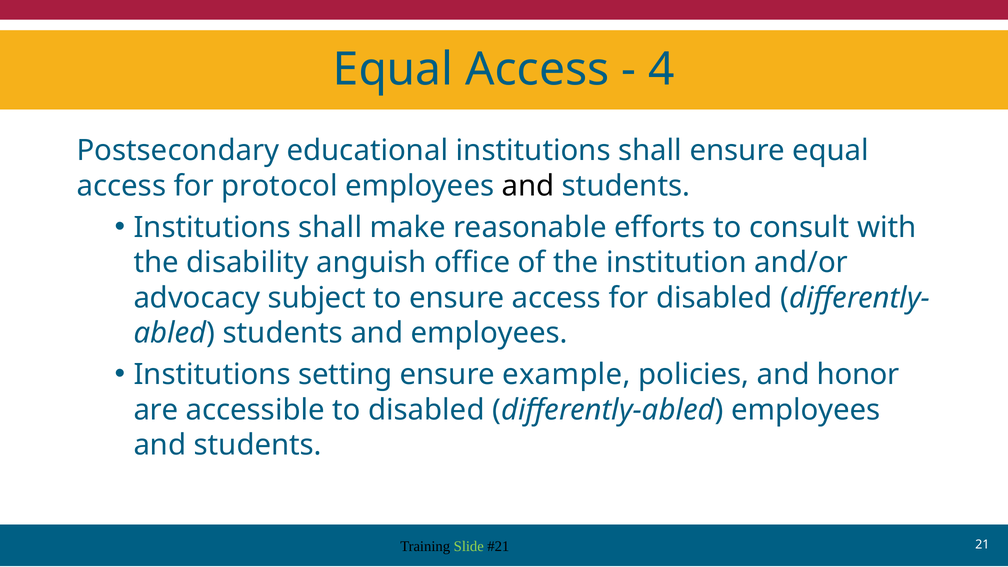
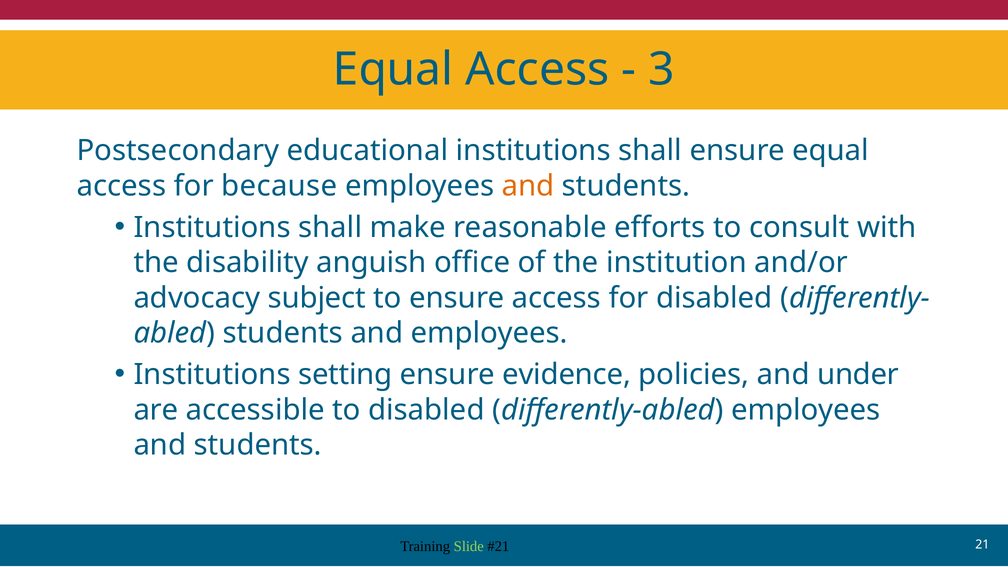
4: 4 -> 3
protocol: protocol -> because
and at (528, 186) colour: black -> orange
example: example -> evidence
honor: honor -> under
